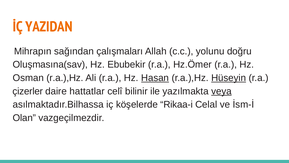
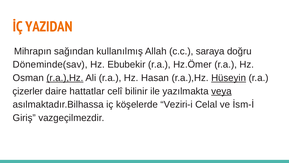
çalışmaları: çalışmaları -> kullanılmış
yolunu: yolunu -> saraya
Oluşmasına(sav: Oluşmasına(sav -> Döneminde(sav
r.a.),Hz at (65, 78) underline: none -> present
Hasan underline: present -> none
Rikaa-i: Rikaa-i -> Veziri-i
Olan: Olan -> Giriş
